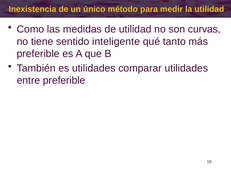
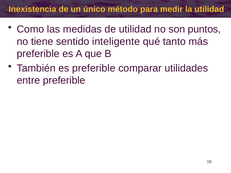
curvas: curvas -> puntos
es utilidades: utilidades -> preferible
